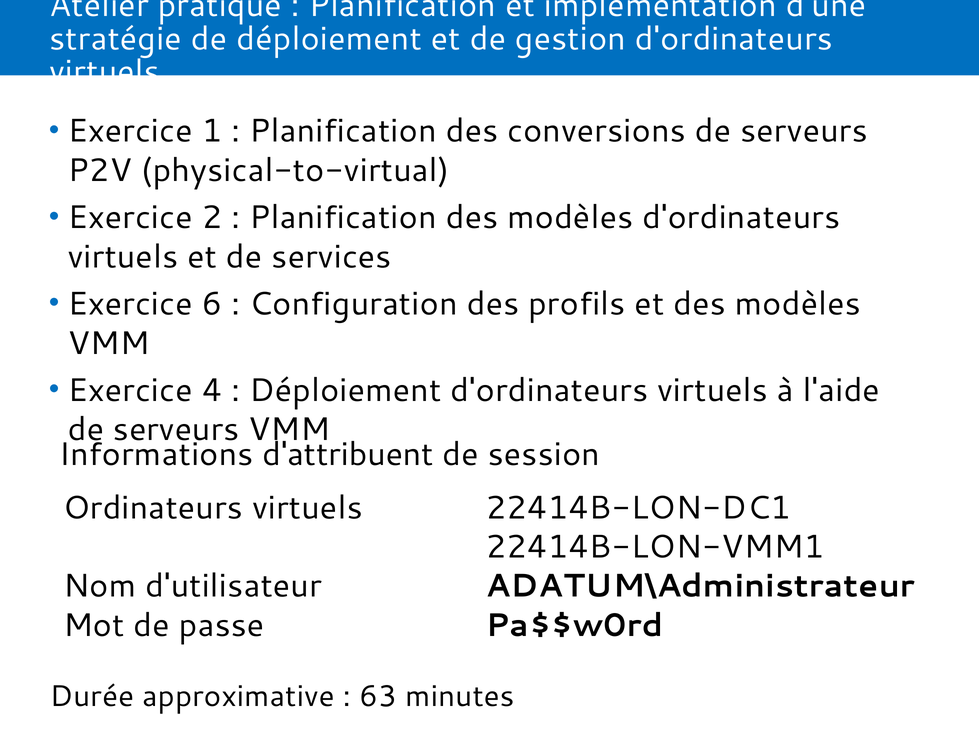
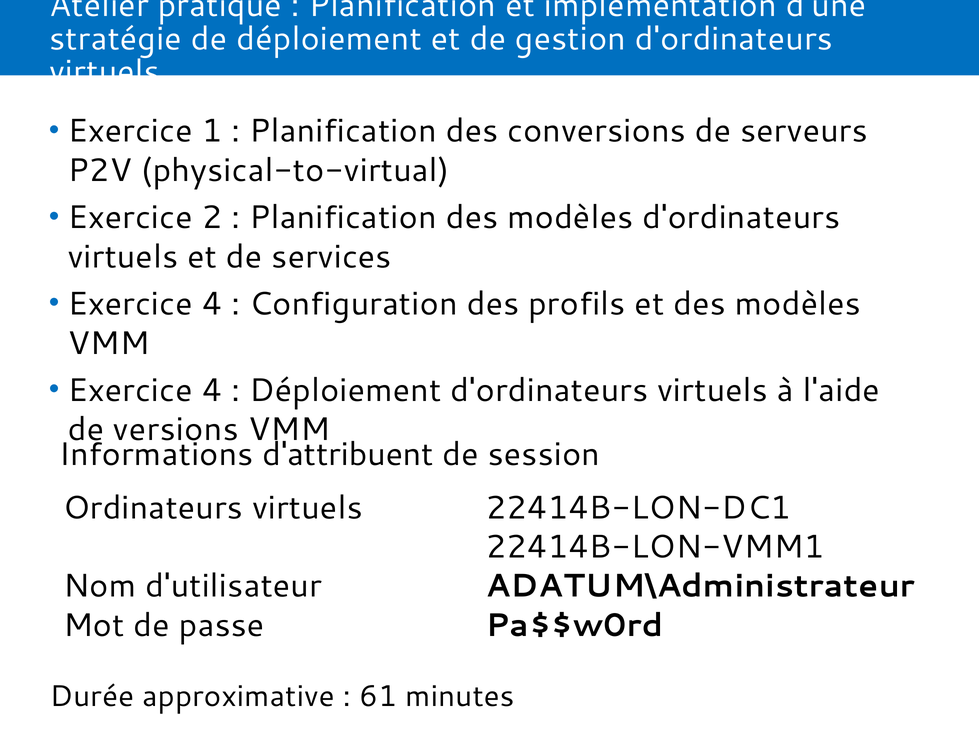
6 at (212, 304): 6 -> 4
serveurs at (176, 430): serveurs -> versions
63: 63 -> 61
